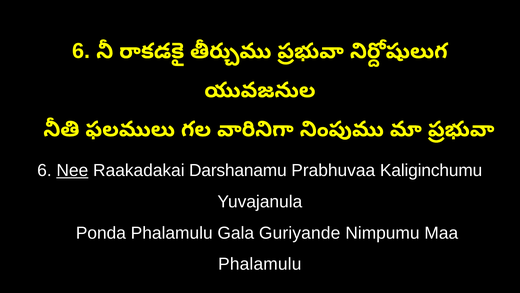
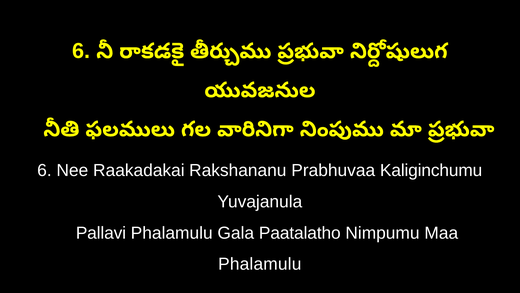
Nee underline: present -> none
Darshanamu: Darshanamu -> Rakshananu
Ponda: Ponda -> Pallavi
Guriyande: Guriyande -> Paatalatho
